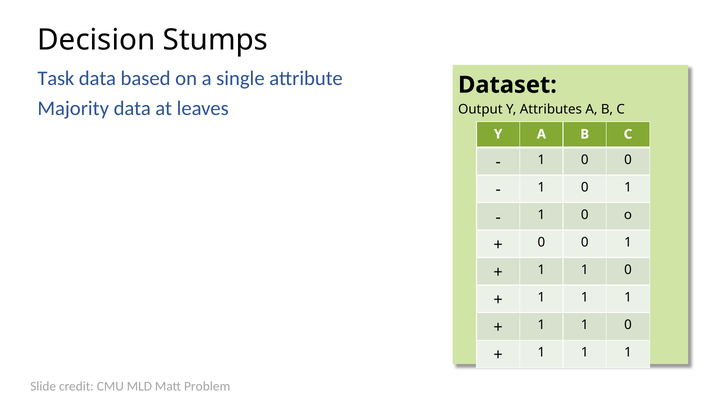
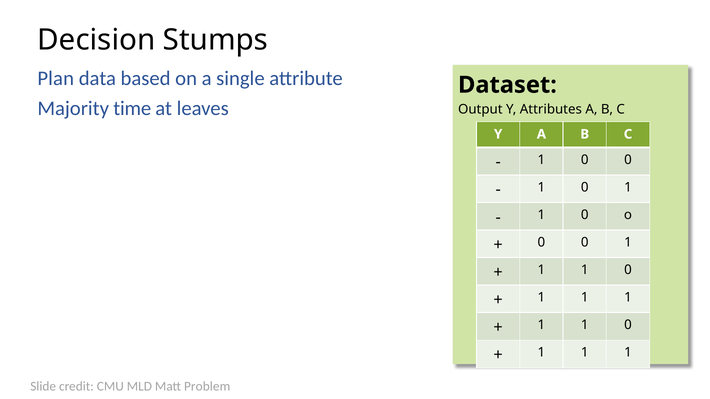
Task: Task -> Plan
Majority data: data -> time
